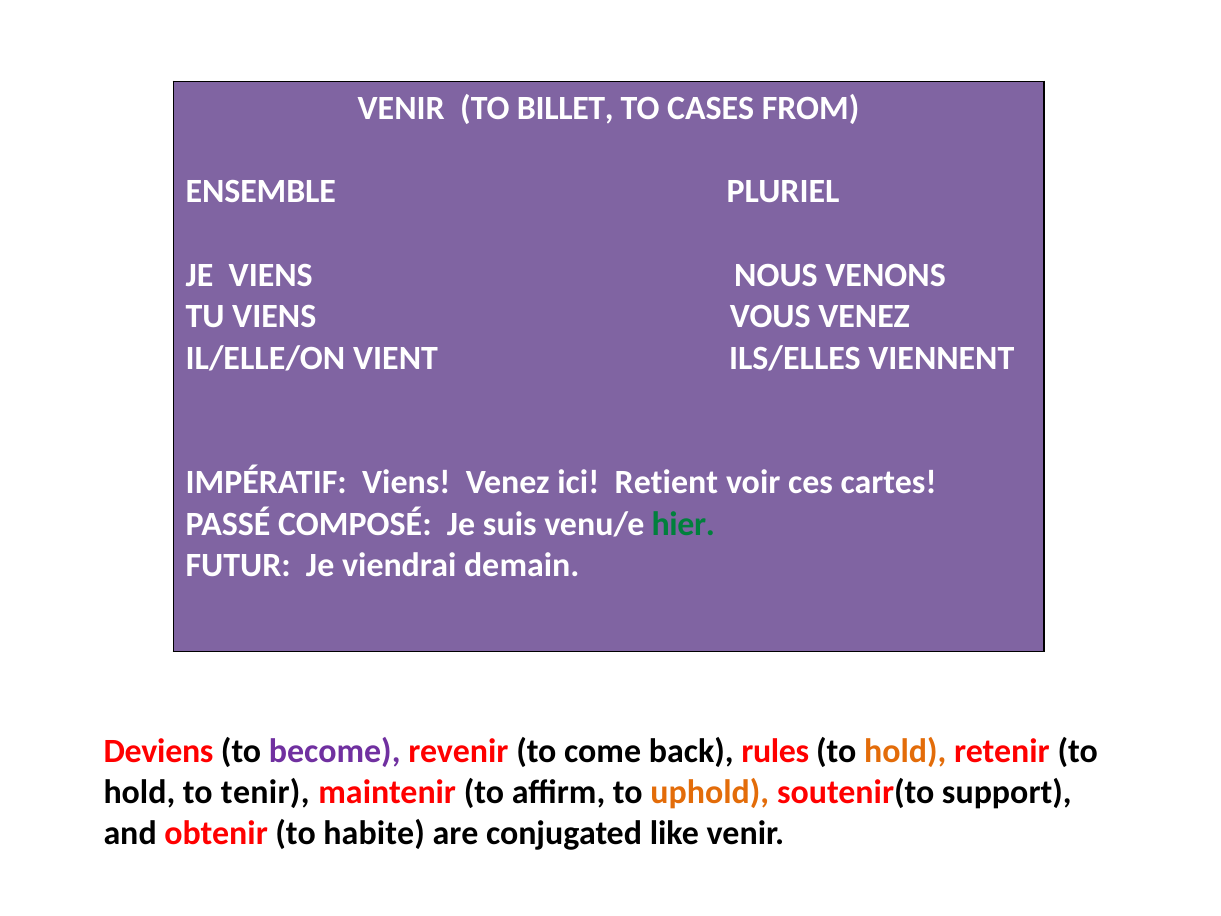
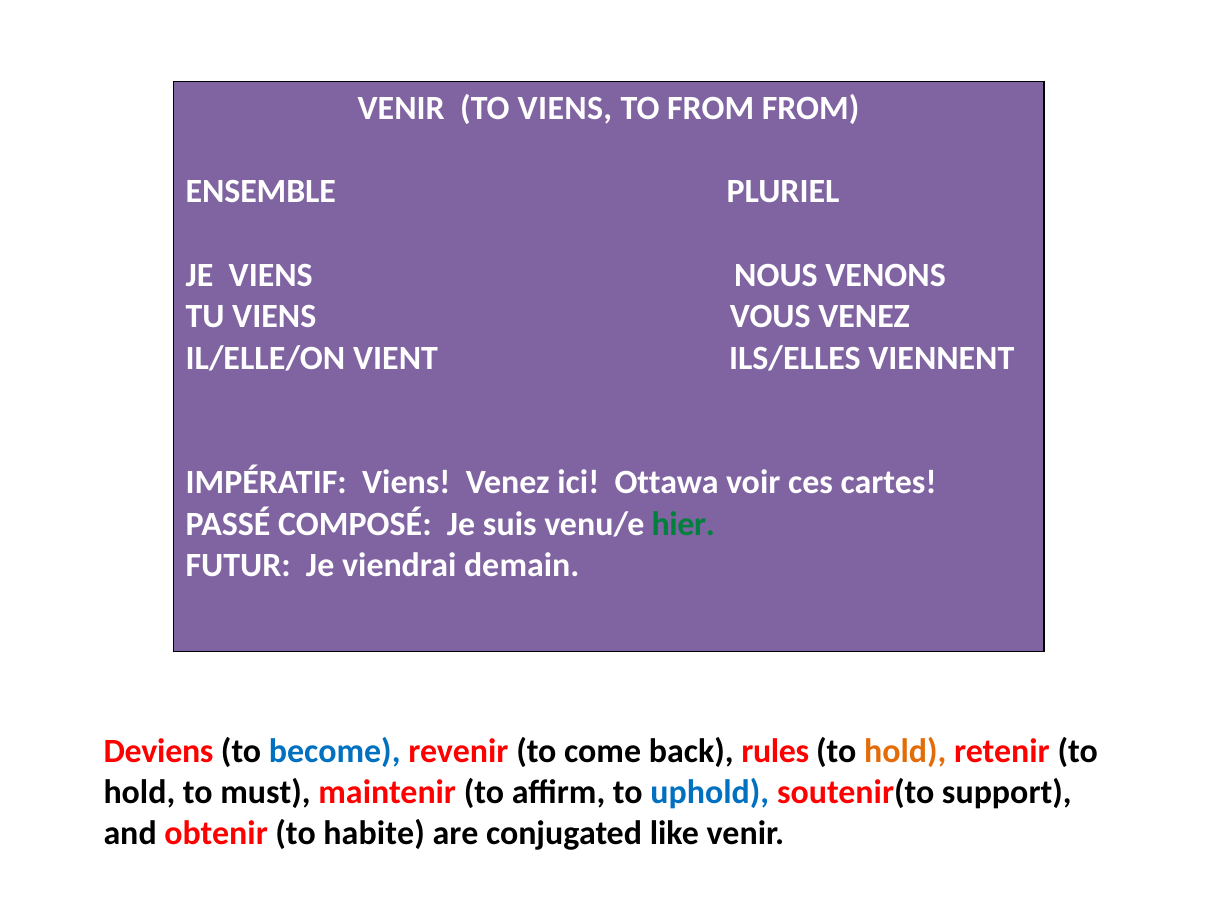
TO BILLET: BILLET -> VIENS
TO CASES: CASES -> FROM
Retient: Retient -> Ottawa
become colour: purple -> blue
tenir: tenir -> must
uphold colour: orange -> blue
